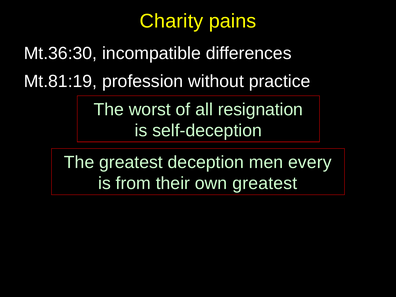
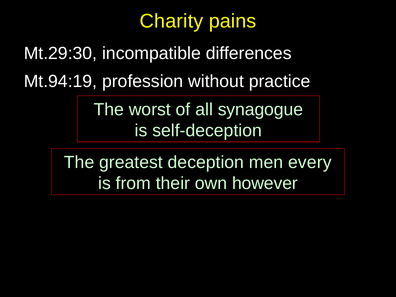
Mt.36:30: Mt.36:30 -> Mt.29:30
Mt.81:19: Mt.81:19 -> Mt.94:19
resignation: resignation -> synagogue
own greatest: greatest -> however
